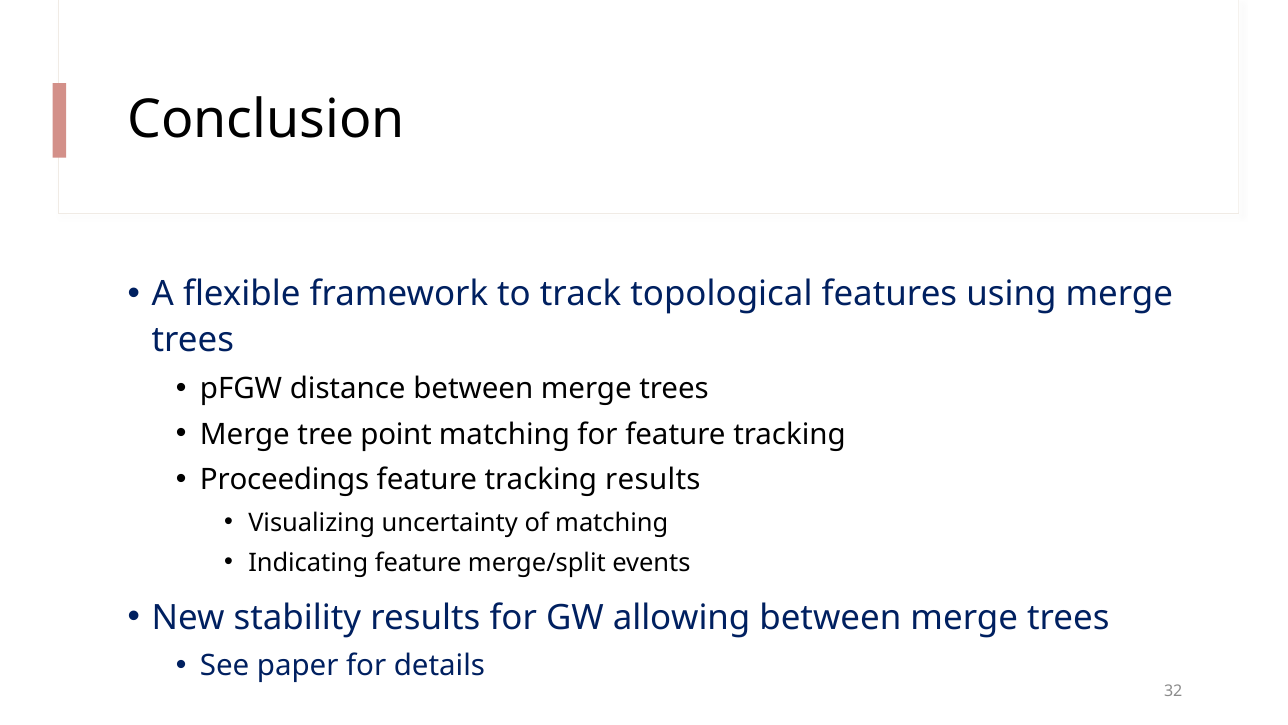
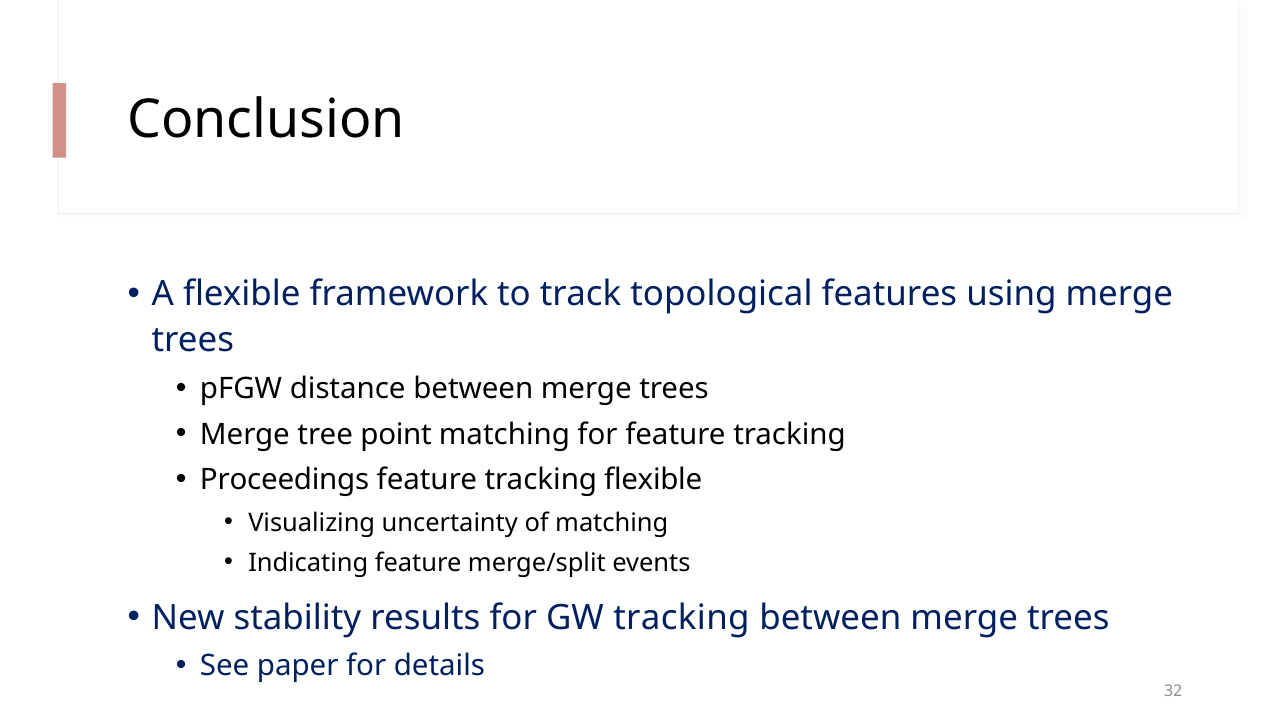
tracking results: results -> flexible
GW allowing: allowing -> tracking
